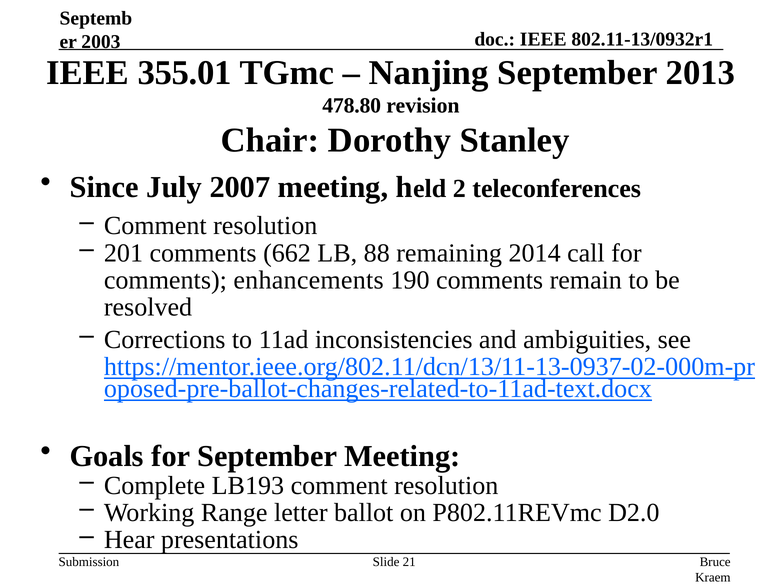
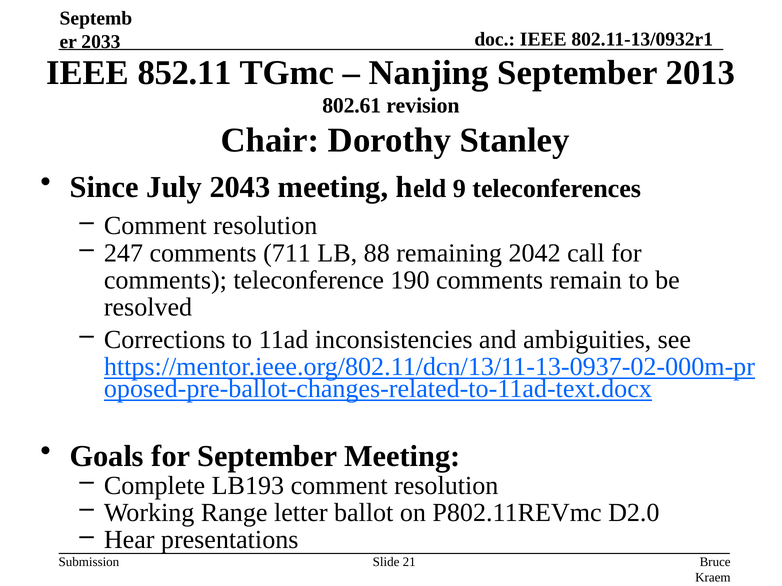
2003: 2003 -> 2033
355.01: 355.01 -> 852.11
478.80: 478.80 -> 802.61
2007: 2007 -> 2043
2: 2 -> 9
201: 201 -> 247
662: 662 -> 711
2014: 2014 -> 2042
enhancements: enhancements -> teleconference
